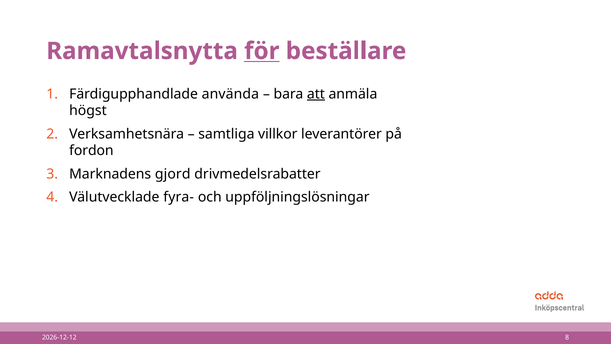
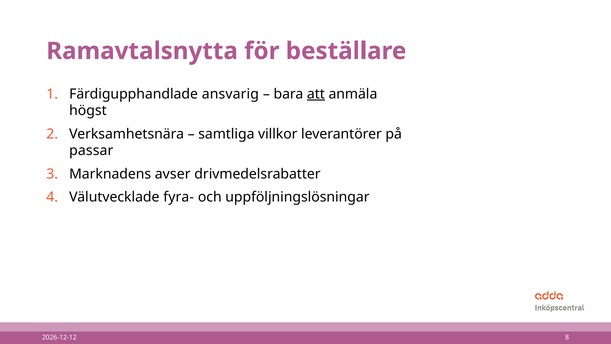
för underline: present -> none
använda: använda -> ansvarig
fordon: fordon -> passar
gjord: gjord -> avser
